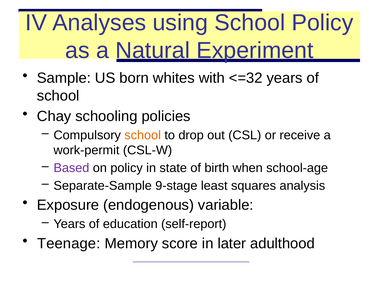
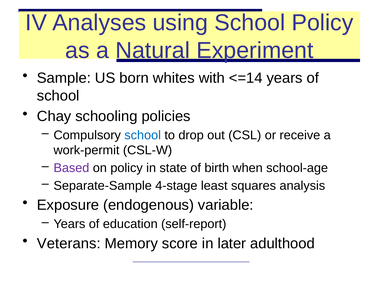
<=32: <=32 -> <=14
school at (143, 135) colour: orange -> blue
9-stage: 9-stage -> 4-stage
Teenage: Teenage -> Veterans
